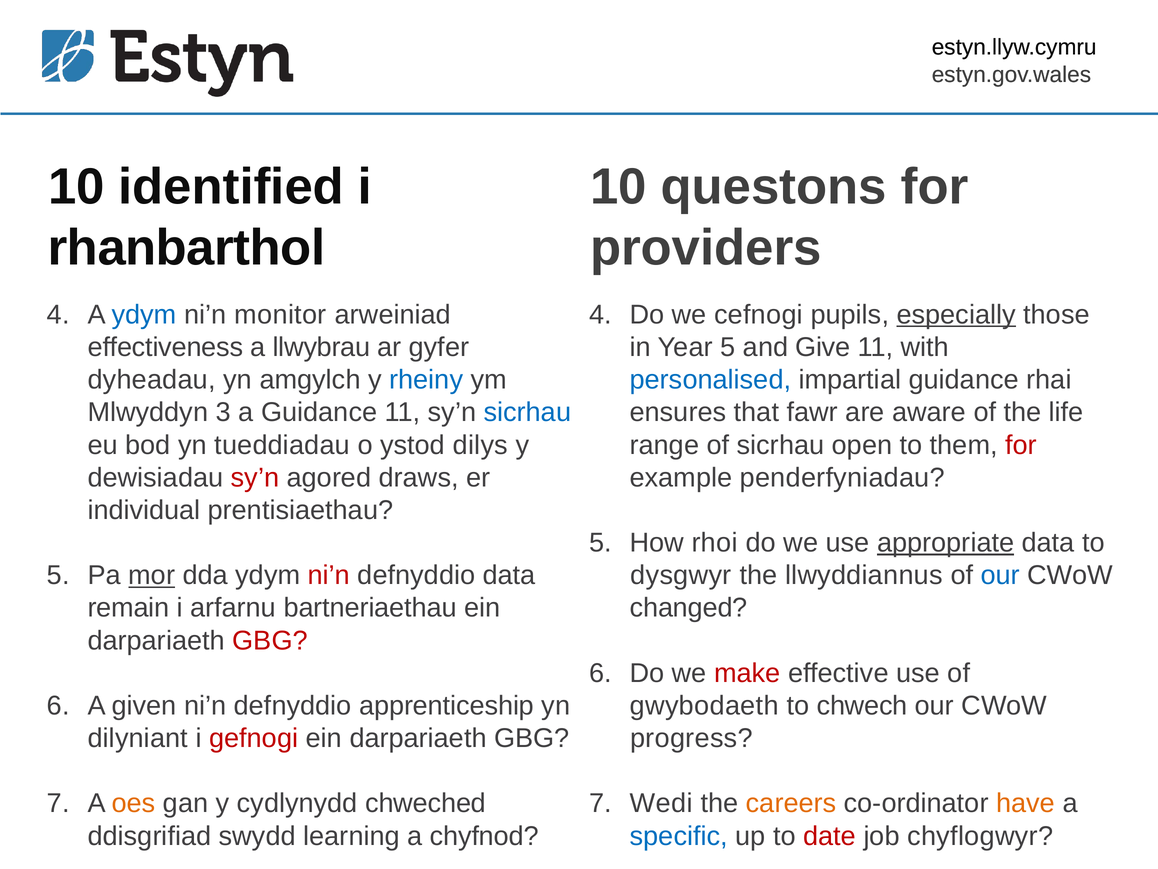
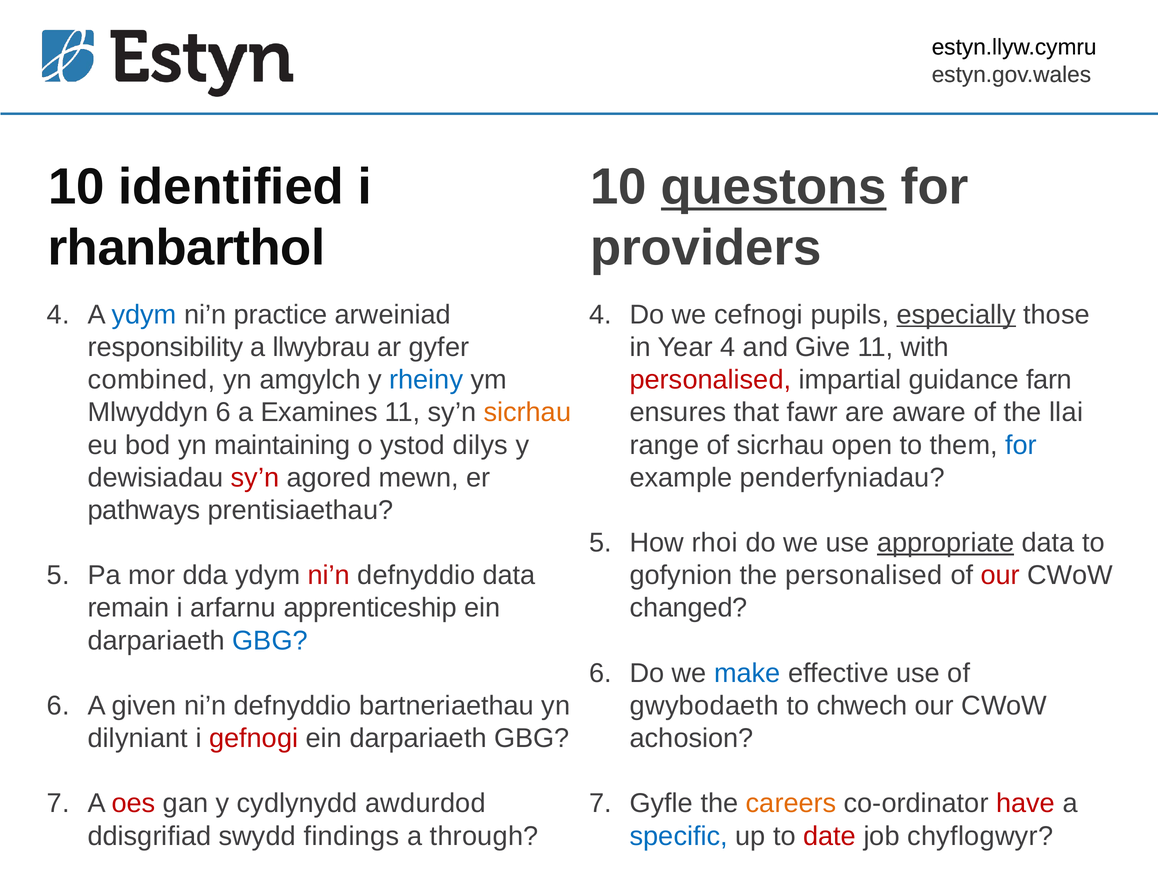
questons underline: none -> present
monitor: monitor -> practice
effectiveness: effectiveness -> responsibility
Year 5: 5 -> 4
dyheadau: dyheadau -> combined
personalised at (710, 380) colour: blue -> red
rhai: rhai -> farn
Mlwyddyn 3: 3 -> 6
a Guidance: Guidance -> Examines
sicrhau at (527, 412) colour: blue -> orange
life: life -> llai
tueddiadau: tueddiadau -> maintaining
for at (1021, 445) colour: red -> blue
draws: draws -> mewn
individual: individual -> pathways
mor underline: present -> none
dysgwyr: dysgwyr -> gofynion
the llwyddiannus: llwyddiannus -> personalised
our at (1000, 575) colour: blue -> red
bartneriaethau: bartneriaethau -> apprenticeship
GBG at (270, 640) colour: red -> blue
make colour: red -> blue
apprenticeship: apprenticeship -> bartneriaethau
progress: progress -> achosion
oes colour: orange -> red
chweched: chweched -> awdurdod
Wedi: Wedi -> Gyfle
have colour: orange -> red
learning: learning -> findings
chyfnod: chyfnod -> through
